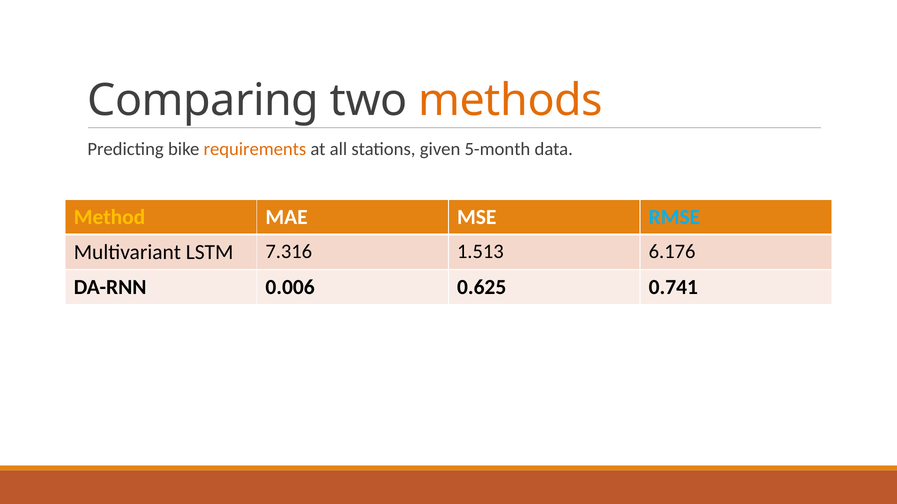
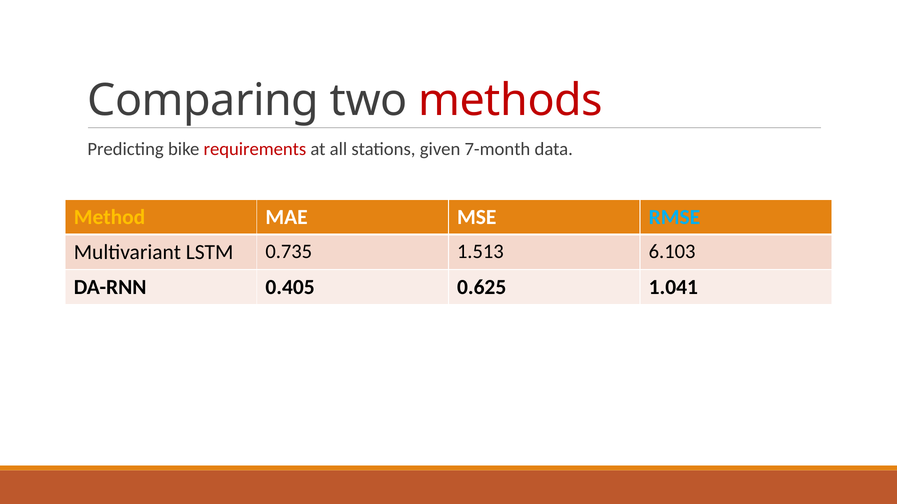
methods colour: orange -> red
requirements colour: orange -> red
5-month: 5-month -> 7-month
7.316: 7.316 -> 0.735
6.176: 6.176 -> 6.103
0.006: 0.006 -> 0.405
0.741: 0.741 -> 1.041
